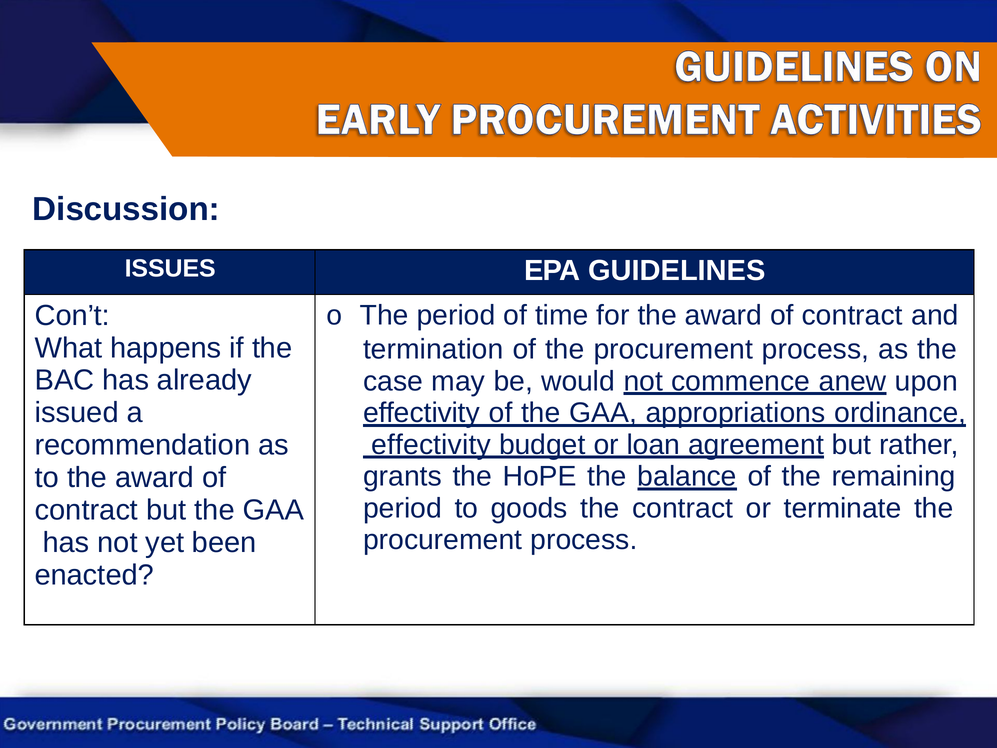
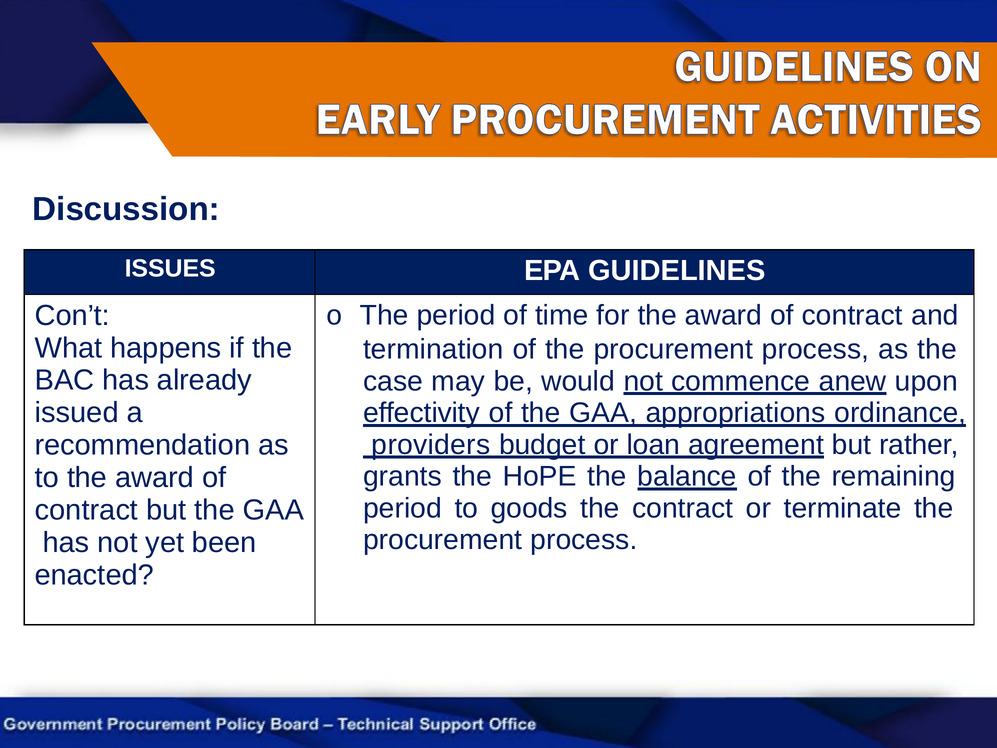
effectivity at (431, 445): effectivity -> providers
